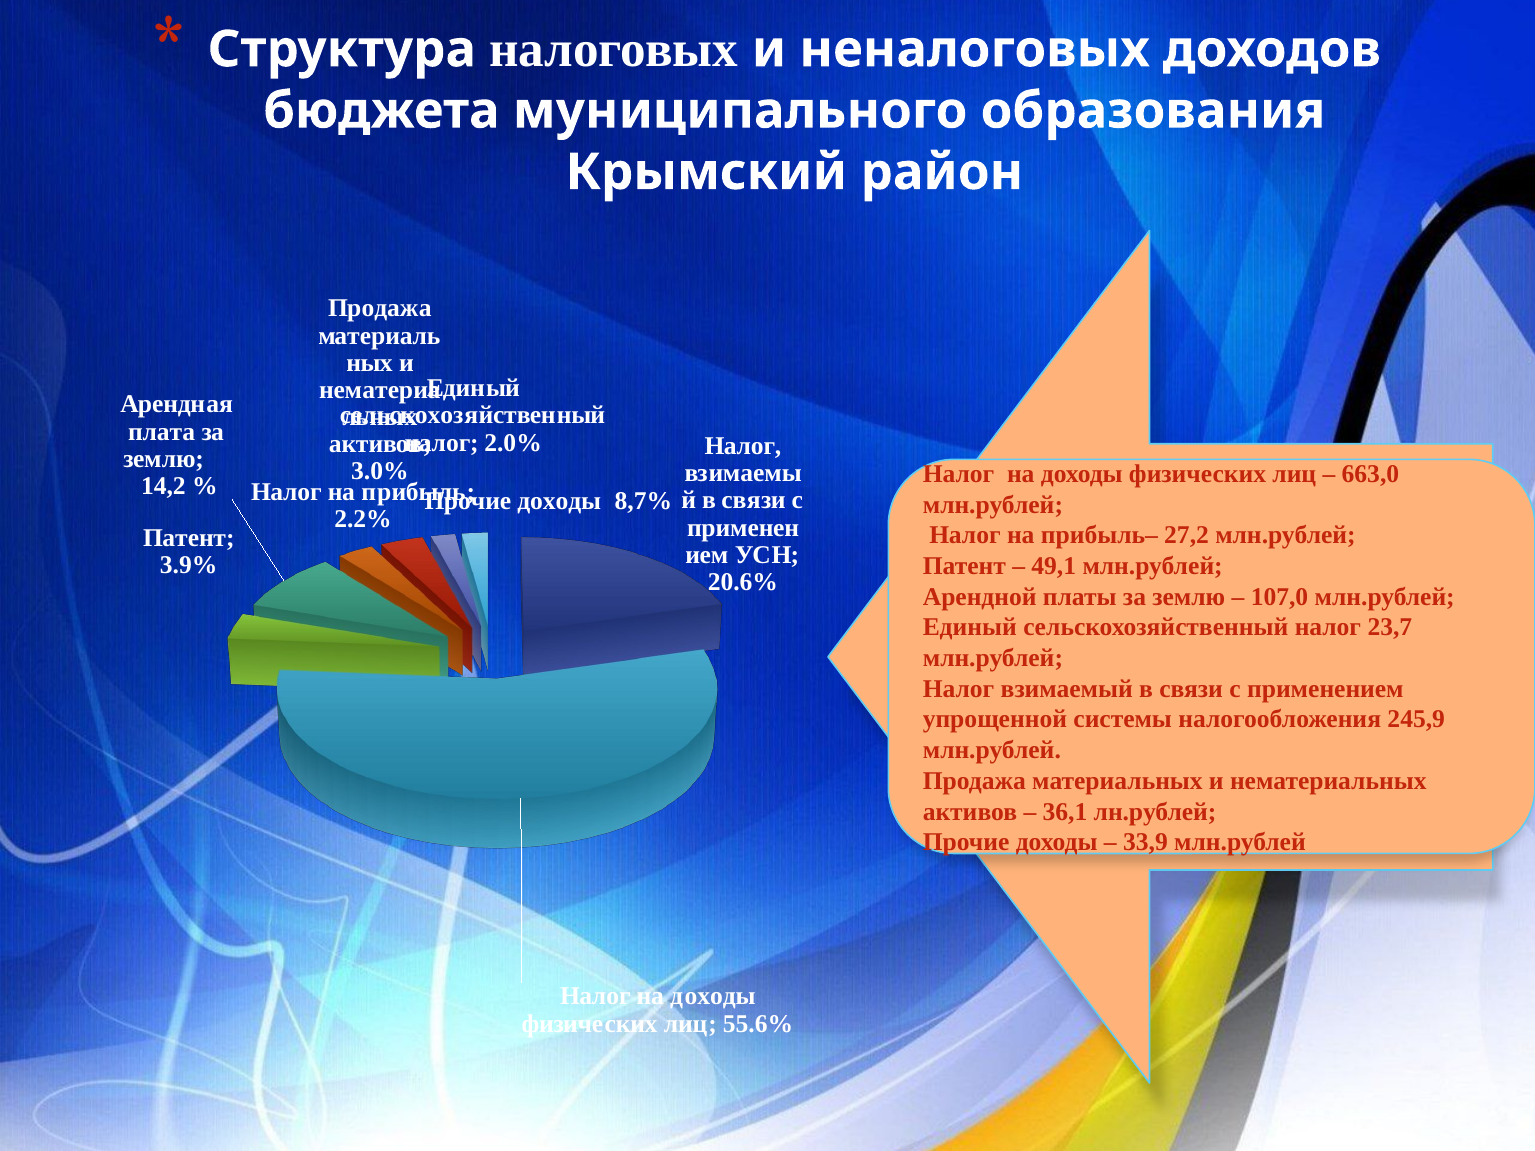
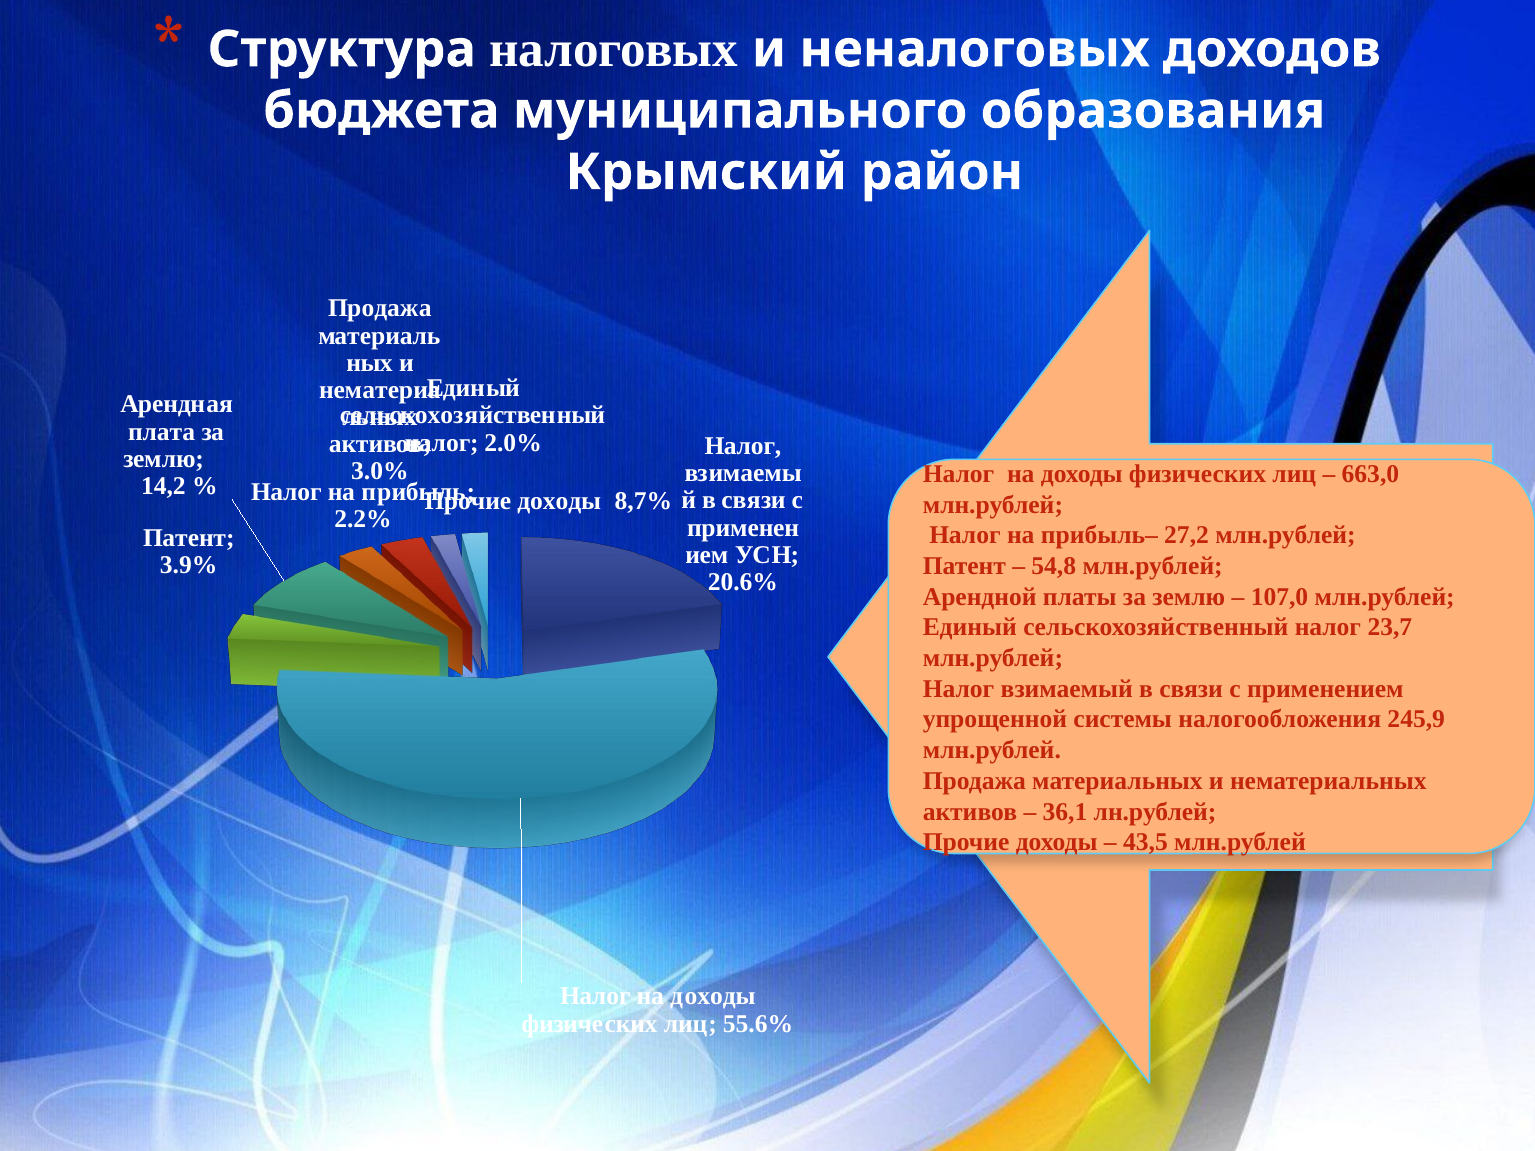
49,1: 49,1 -> 54,8
33,9: 33,9 -> 43,5
